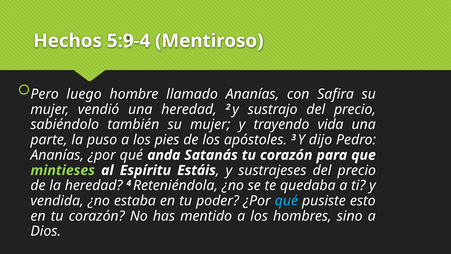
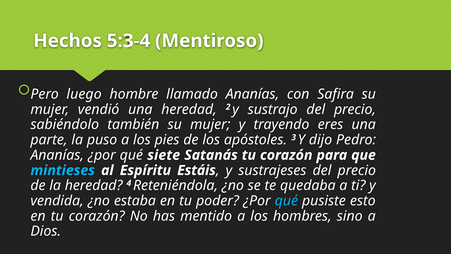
5:9-4: 5:9-4 -> 5:3-4
vida: vida -> eres
anda: anda -> siete
mintieses colour: light green -> light blue
